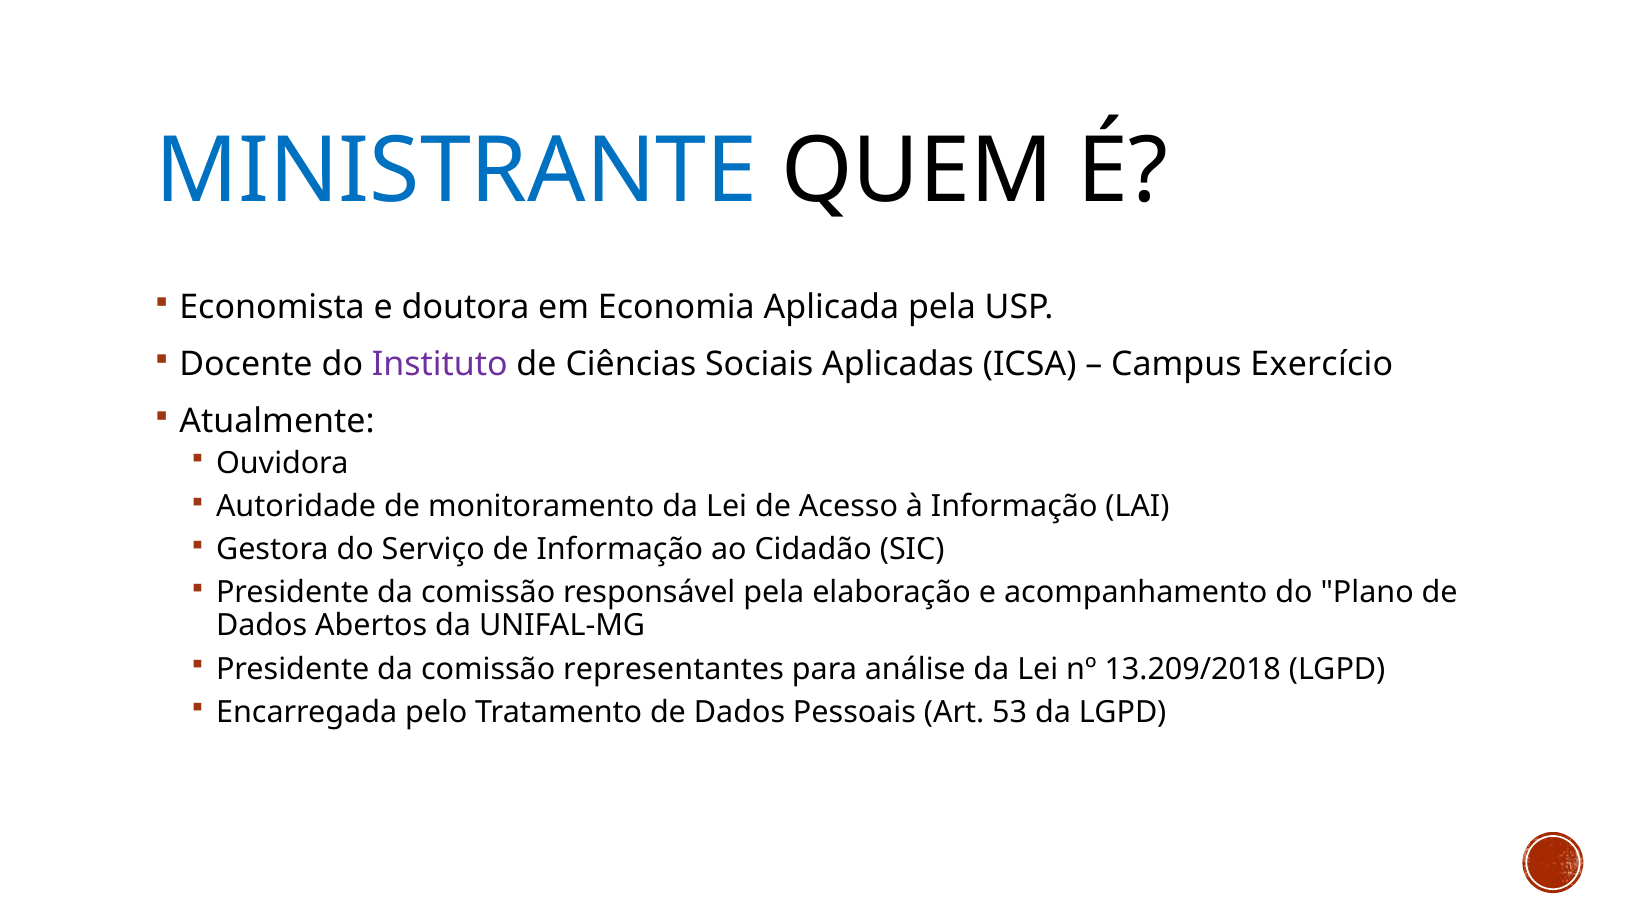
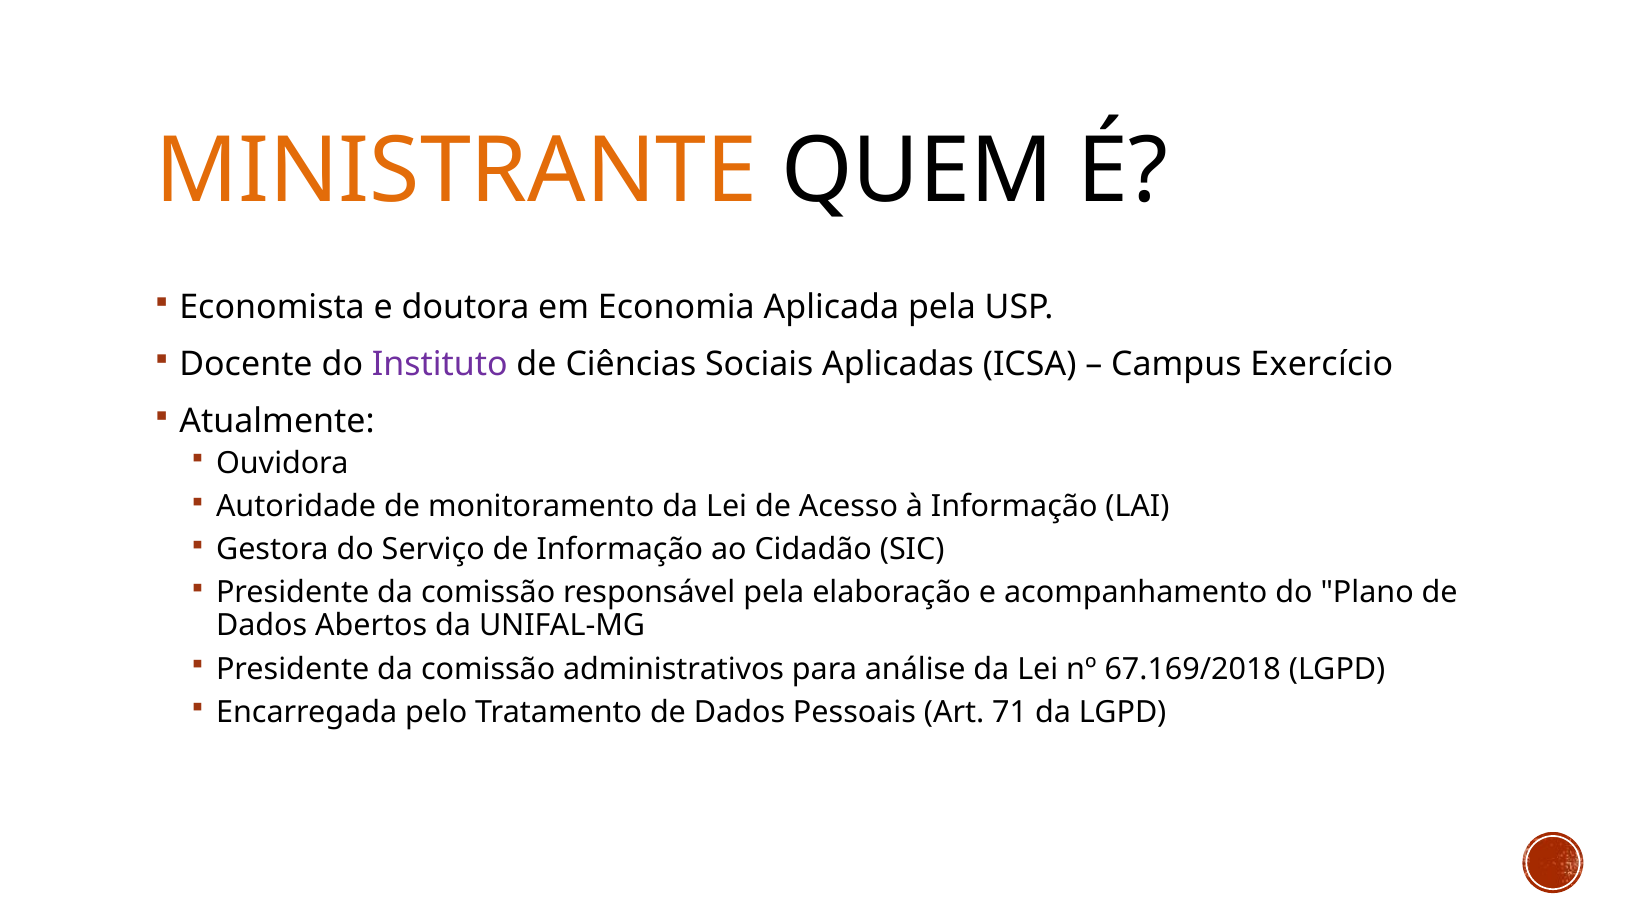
MINISTRANTE colour: blue -> orange
representantes: representantes -> administrativos
13.209/2018: 13.209/2018 -> 67.169/2018
53: 53 -> 71
